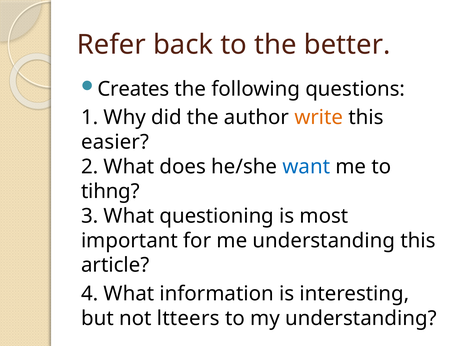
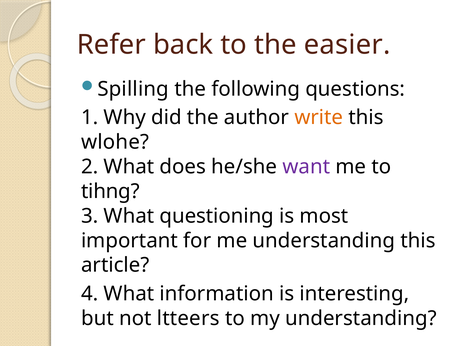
better: better -> easier
Creates: Creates -> Spilling
easier: easier -> wlohe
want colour: blue -> purple
